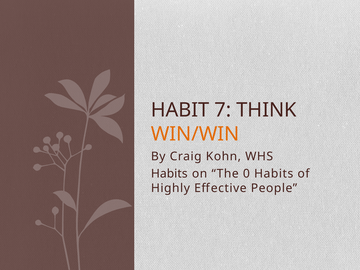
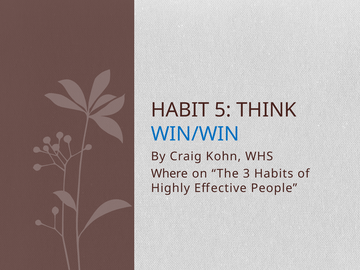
7: 7 -> 5
WIN/WIN colour: orange -> blue
Habits at (169, 174): Habits -> Where
0: 0 -> 3
